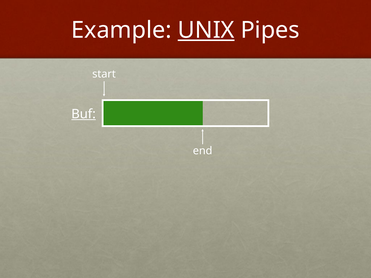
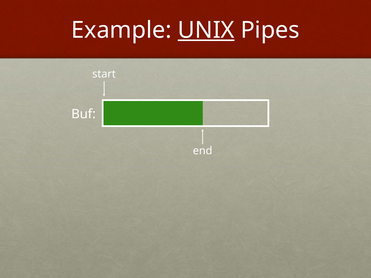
Buf underline: present -> none
